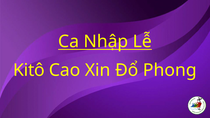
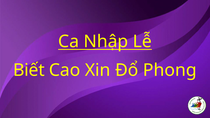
Kitô: Kitô -> Biết
